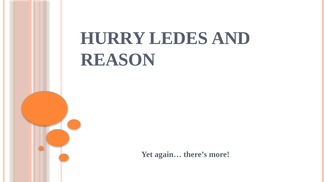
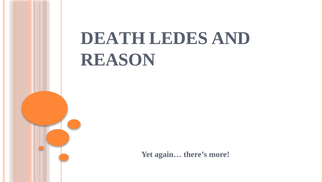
HURRY: HURRY -> DEATH
